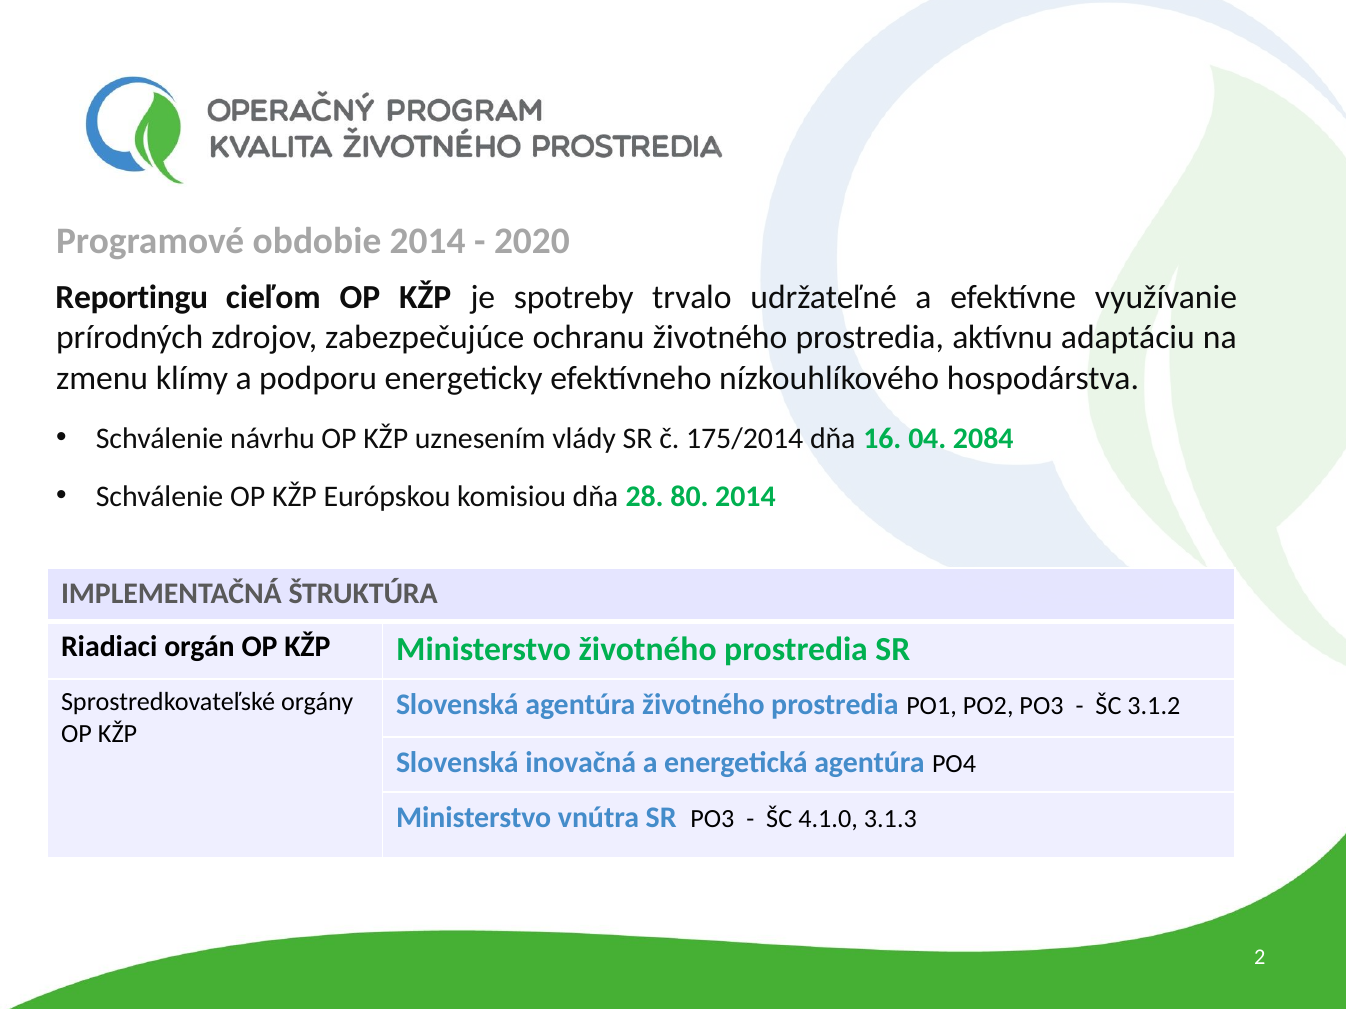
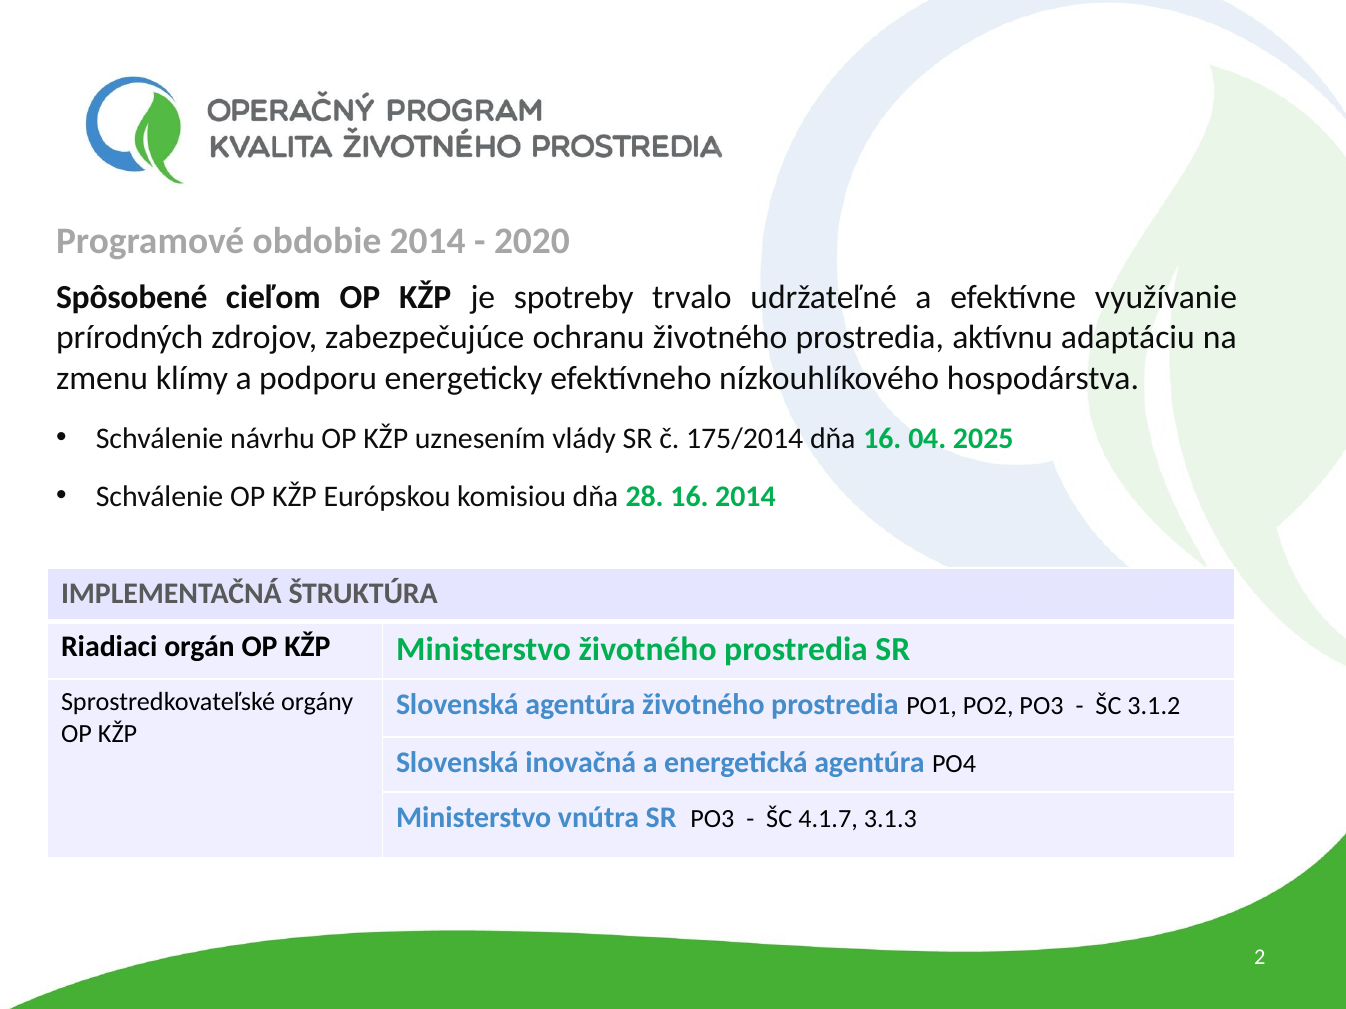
Reportingu: Reportingu -> Spôsobené
2084: 2084 -> 2025
28 80: 80 -> 16
4.1.0: 4.1.0 -> 4.1.7
